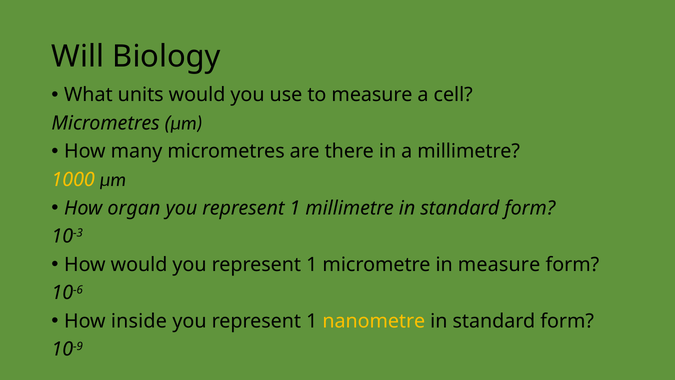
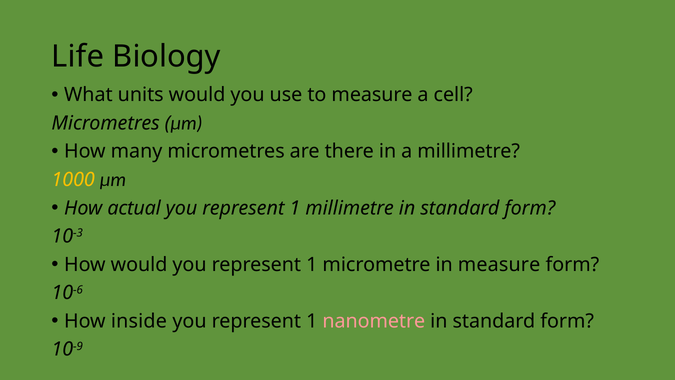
Will: Will -> Life
organ: organ -> actual
nanometre colour: yellow -> pink
